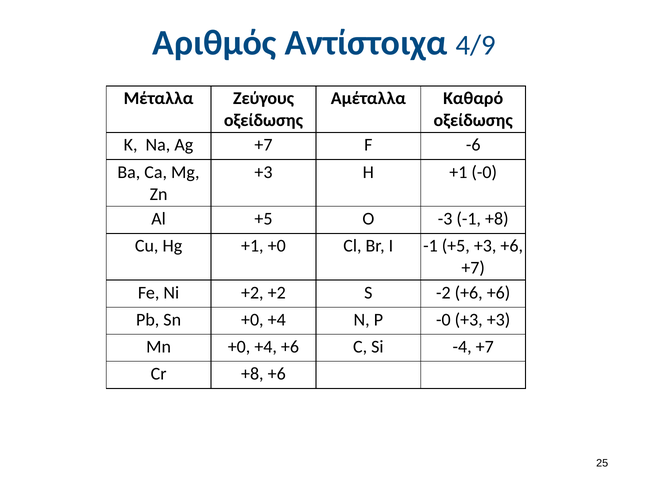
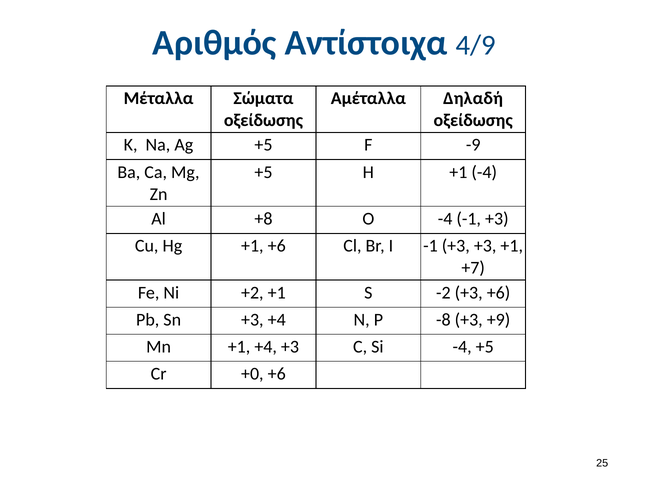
Ζεύγους: Ζεύγους -> Σώματα
Καθαρό: Καθαρό -> Δηλαδή
Ag +7: +7 -> +5
-6: -6 -> -9
+3 at (263, 172): +3 -> +5
+1 -0: -0 -> -4
Al +5: +5 -> +8
O -3: -3 -> -4
+8 at (497, 219): +8 -> +3
+1 +0: +0 -> +6
I -1 +5: +5 -> +3
+3 +6: +6 -> +1
+2 +2: +2 -> +1
-2 +6: +6 -> +3
Sn +0: +0 -> +3
P -0: -0 -> -8
+3 +3: +3 -> +9
Mn +0: +0 -> +1
+4 +6: +6 -> +3
-4 +7: +7 -> +5
Cr +8: +8 -> +0
